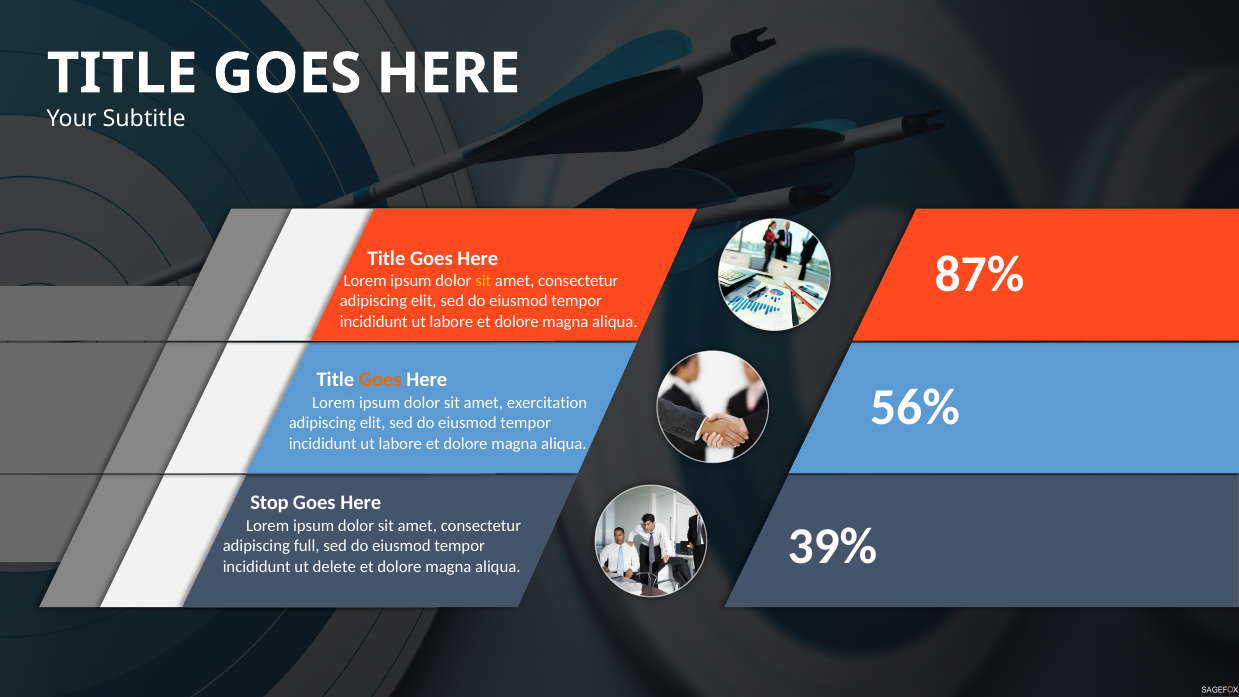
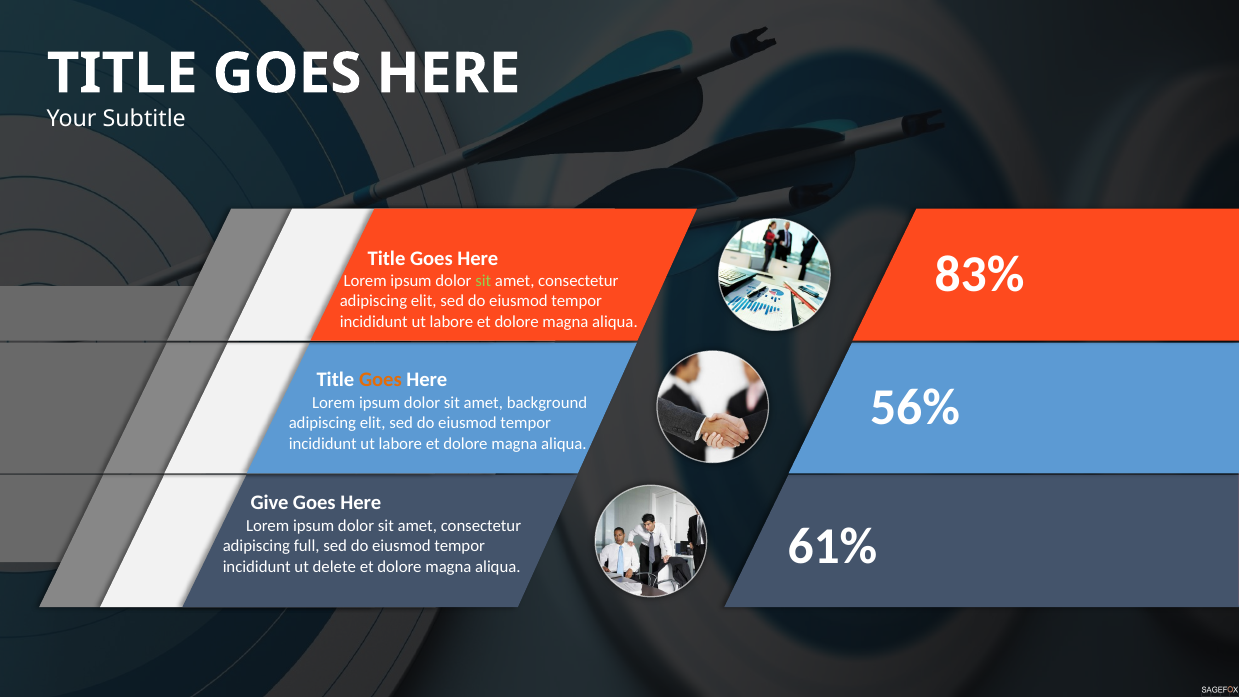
87%: 87% -> 83%
sit at (483, 281) colour: yellow -> light green
exercitation: exercitation -> background
Stop: Stop -> Give
39%: 39% -> 61%
